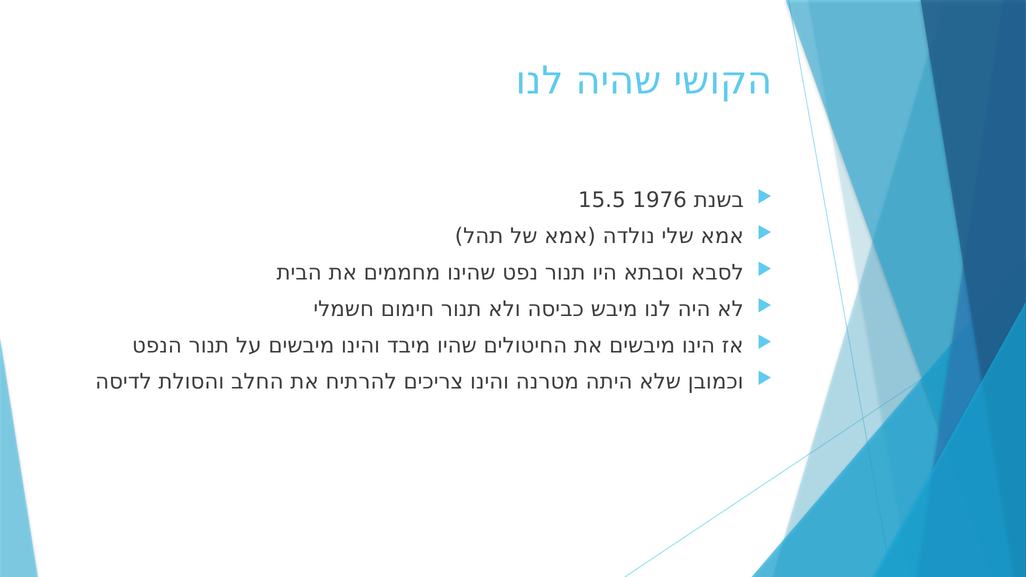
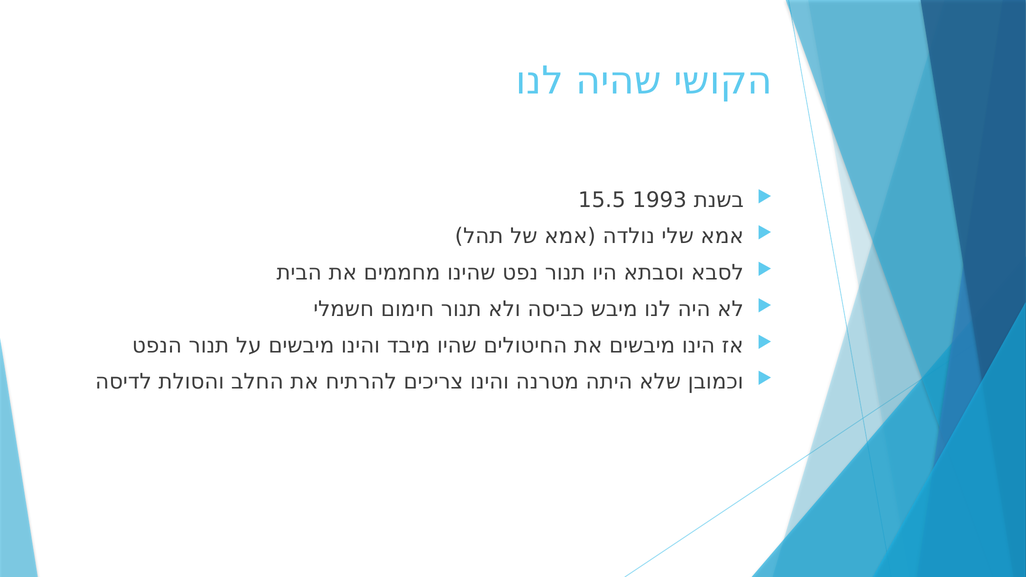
1976: 1976 -> 1993
